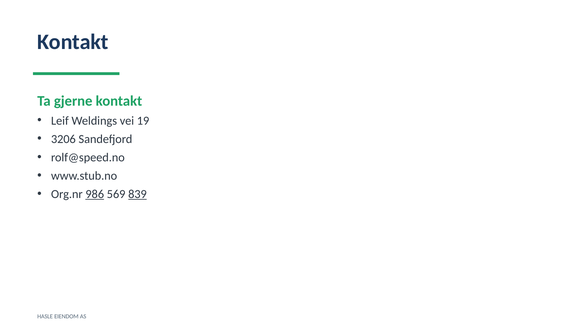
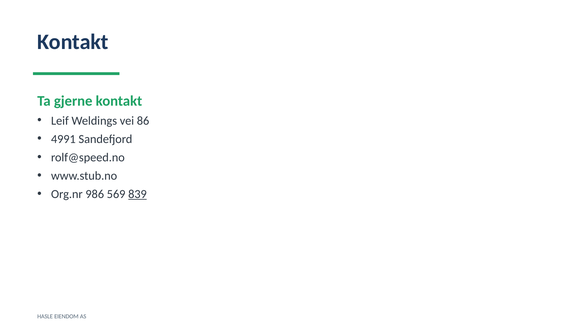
19: 19 -> 86
3206: 3206 -> 4991
986 underline: present -> none
